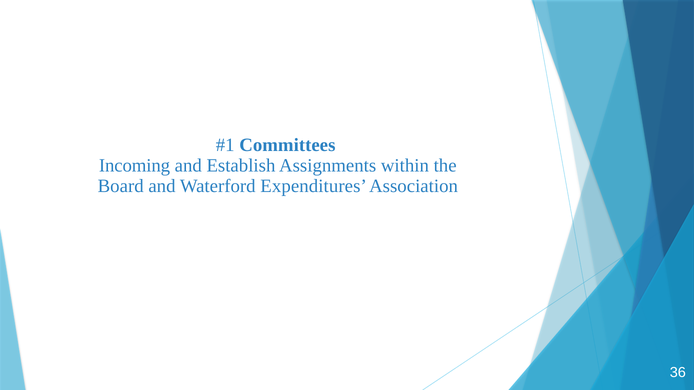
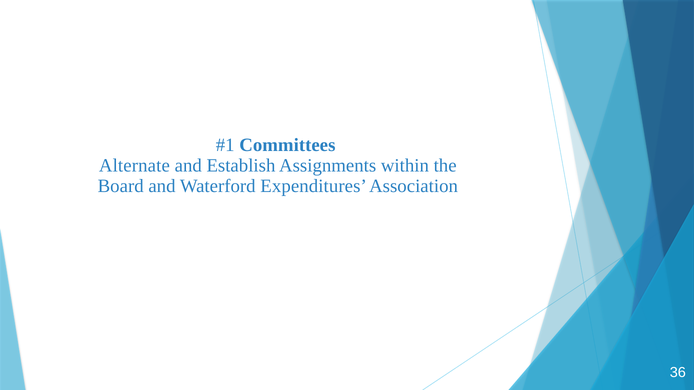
Incoming: Incoming -> Alternate
